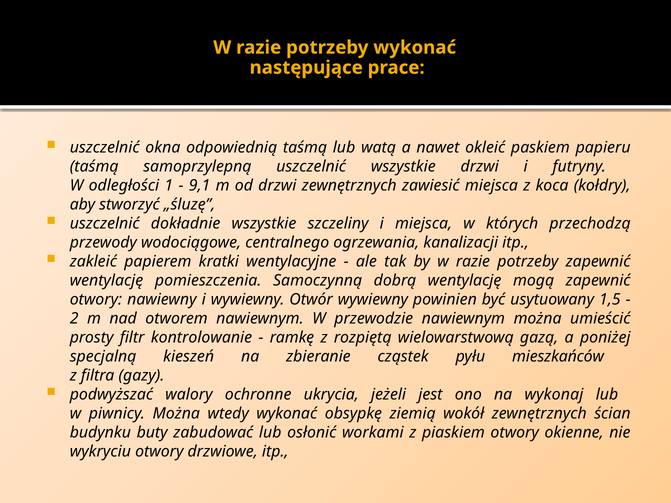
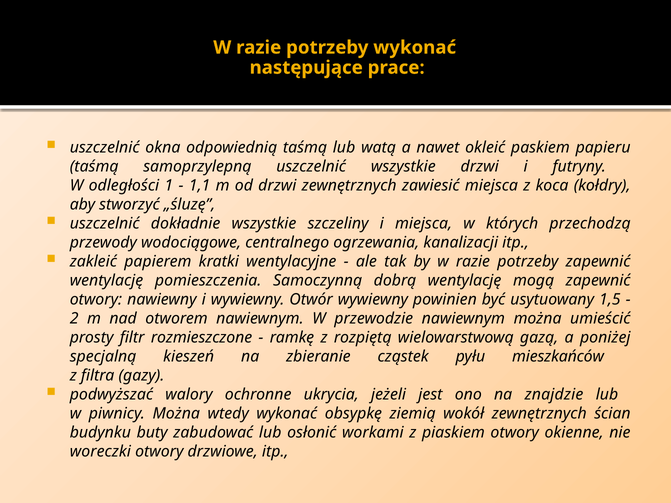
9,1: 9,1 -> 1,1
kontrolowanie: kontrolowanie -> rozmieszczone
wykonaj: wykonaj -> znajdzie
wykryciu: wykryciu -> woreczki
